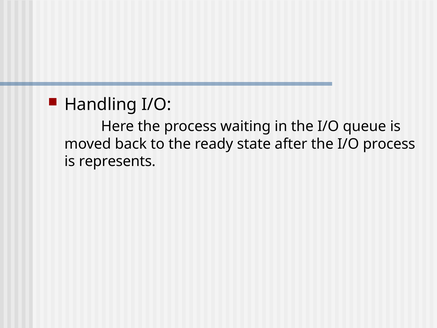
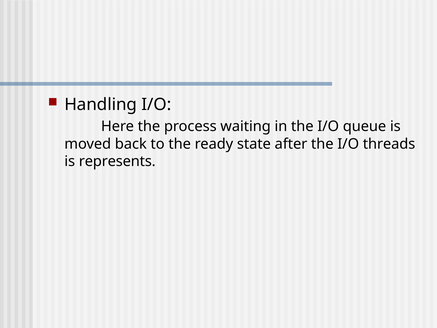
I/O process: process -> threads
